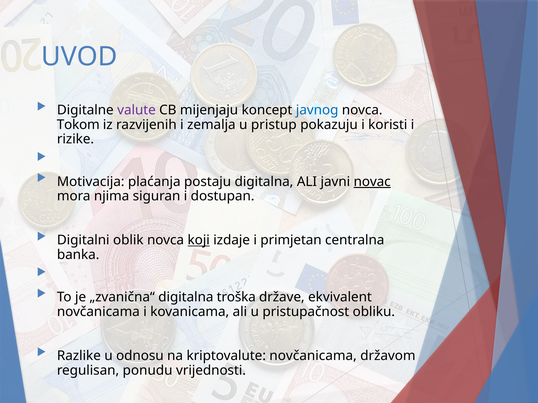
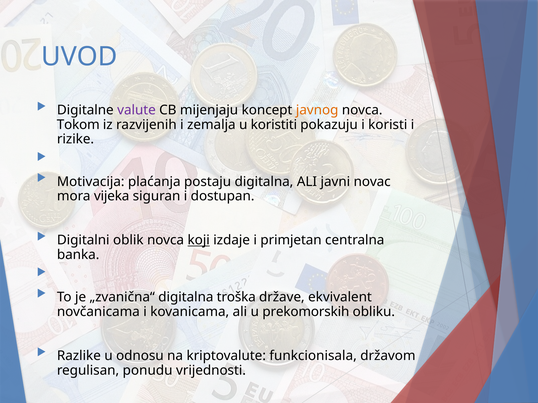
javnog colour: blue -> orange
pristup: pristup -> koristiti
novac underline: present -> none
njima: njima -> vijeka
pristupačnost: pristupačnost -> prekomorskih
kriptovalute novčanicama: novčanicama -> funkcionisala
